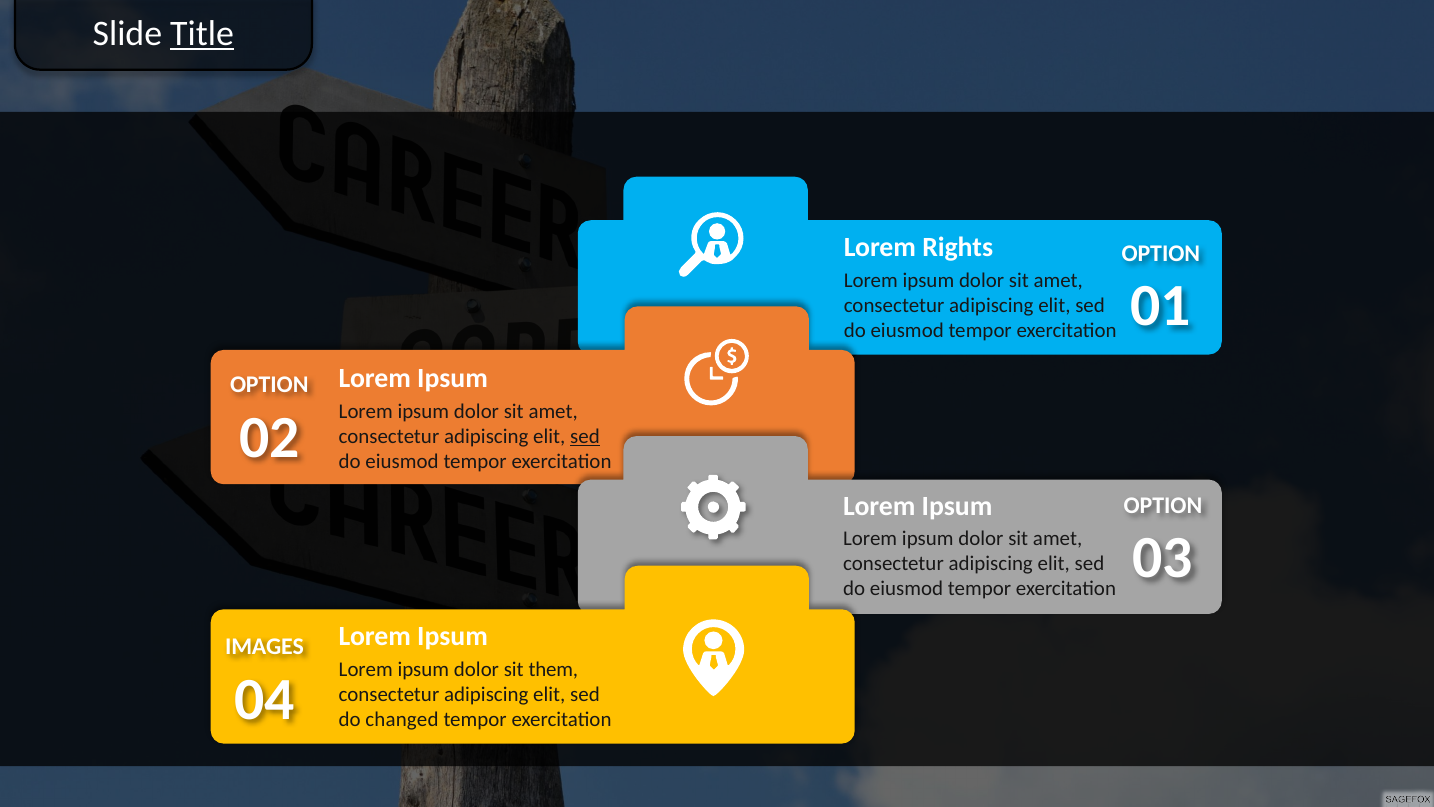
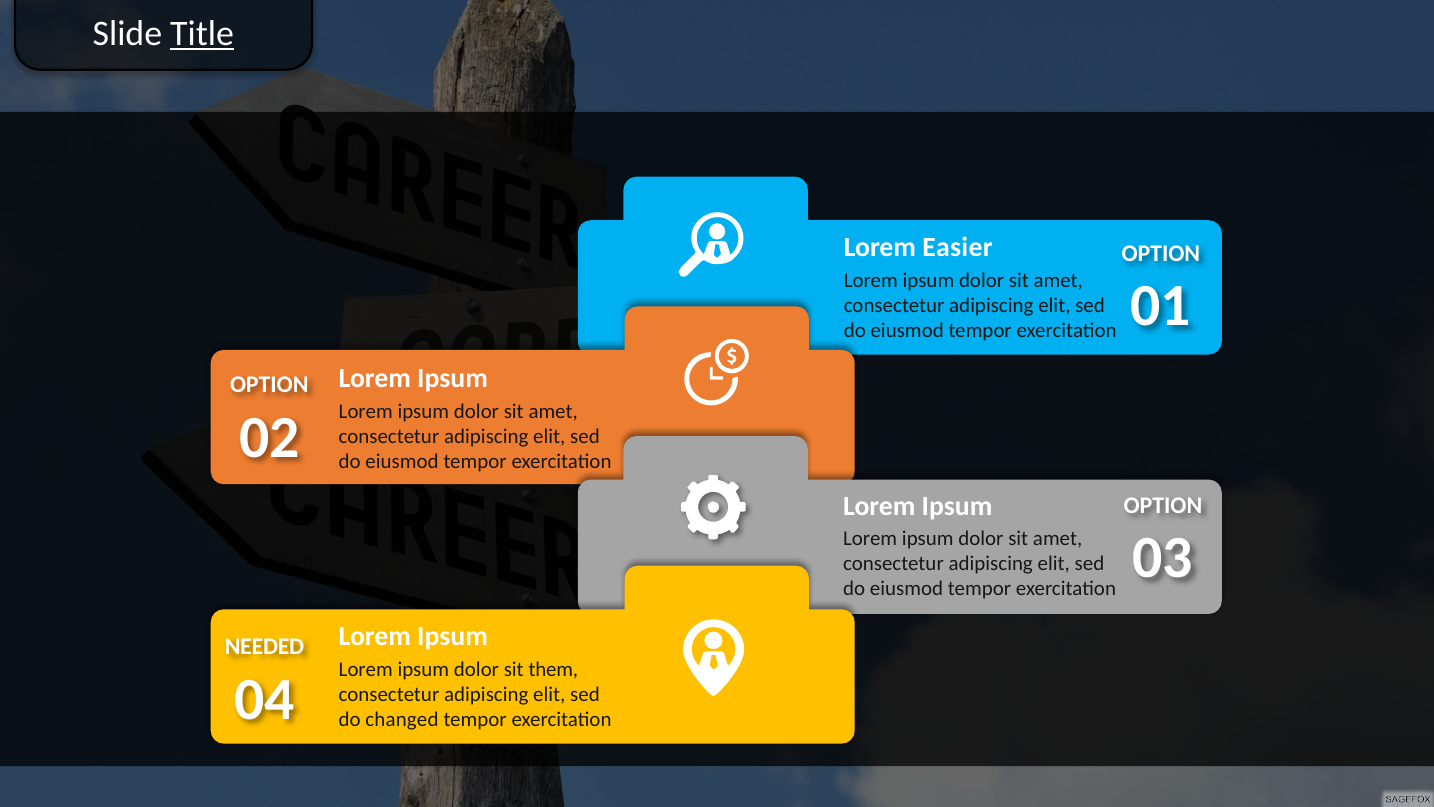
Rights: Rights -> Easier
sed at (585, 436) underline: present -> none
IMAGES: IMAGES -> NEEDED
